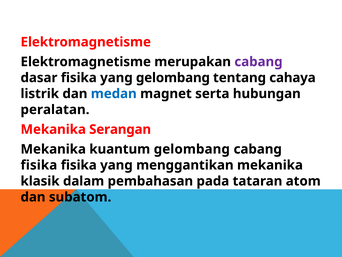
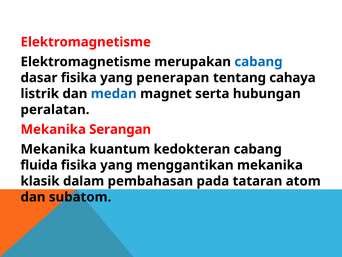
cabang at (258, 62) colour: purple -> blue
yang gelombang: gelombang -> penerapan
kuantum gelombang: gelombang -> kedokteran
fisika at (39, 165): fisika -> fluida
